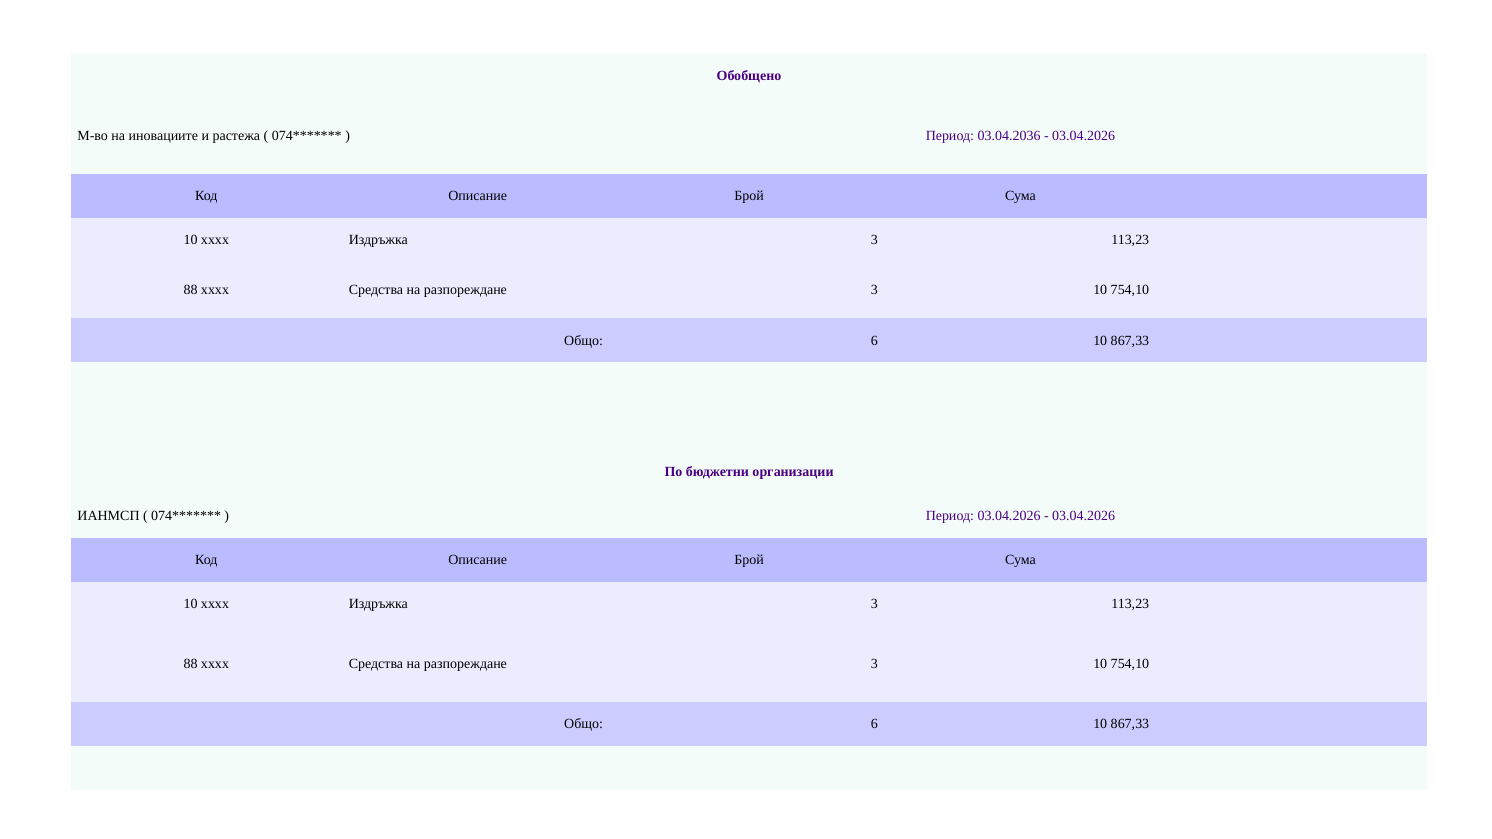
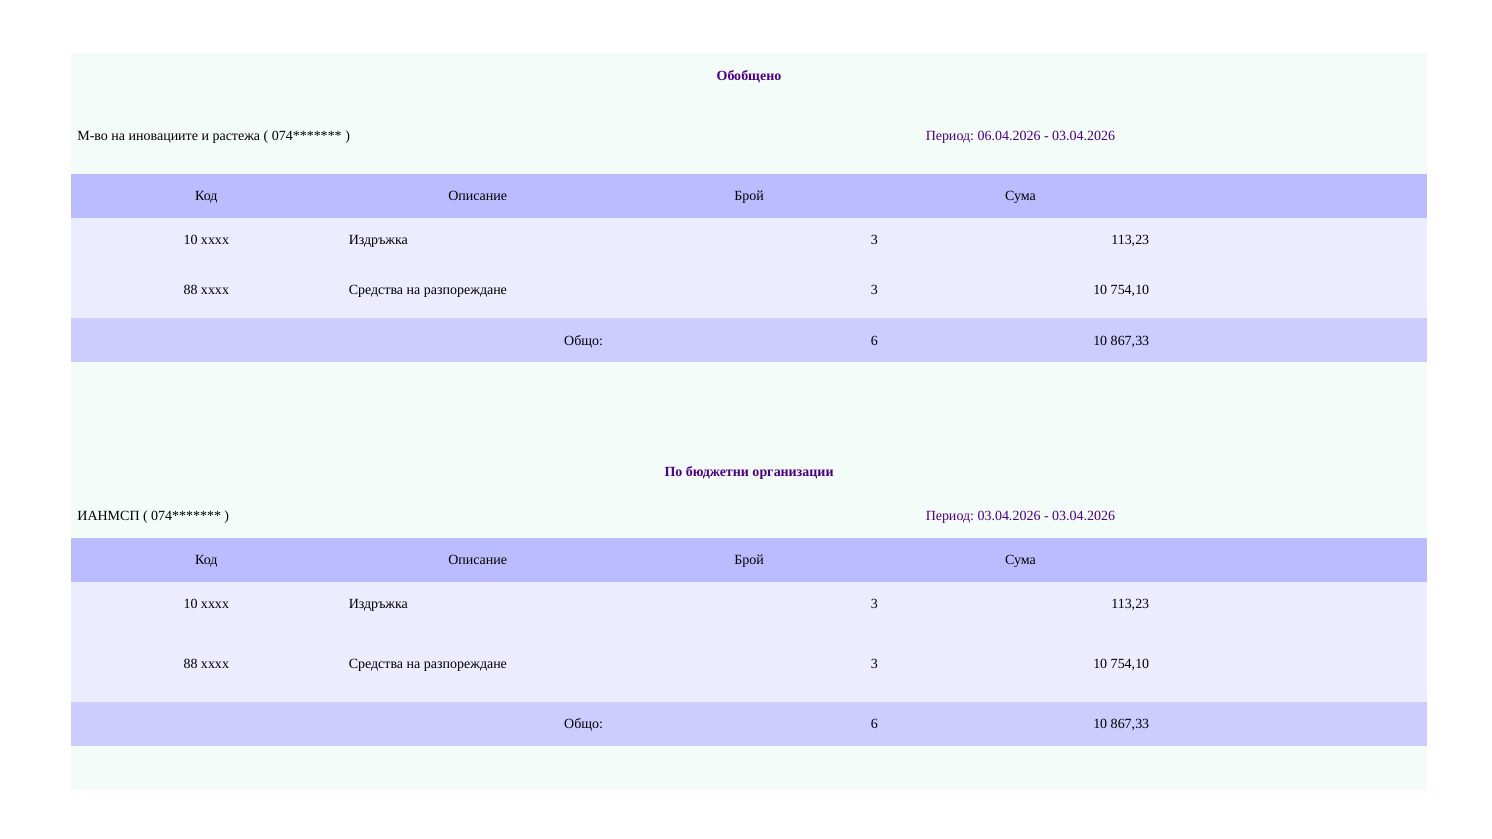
03.04.2036: 03.04.2036 -> 06.04.2026
